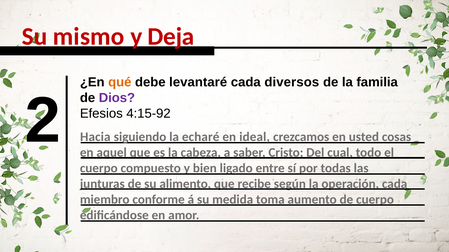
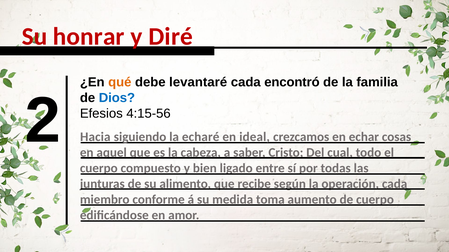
mismo: mismo -> honrar
Deja: Deja -> Diré
diversos: diversos -> encontró
usted: usted -> echar
Dios colour: purple -> blue
4:15-92: 4:15-92 -> 4:15-56
